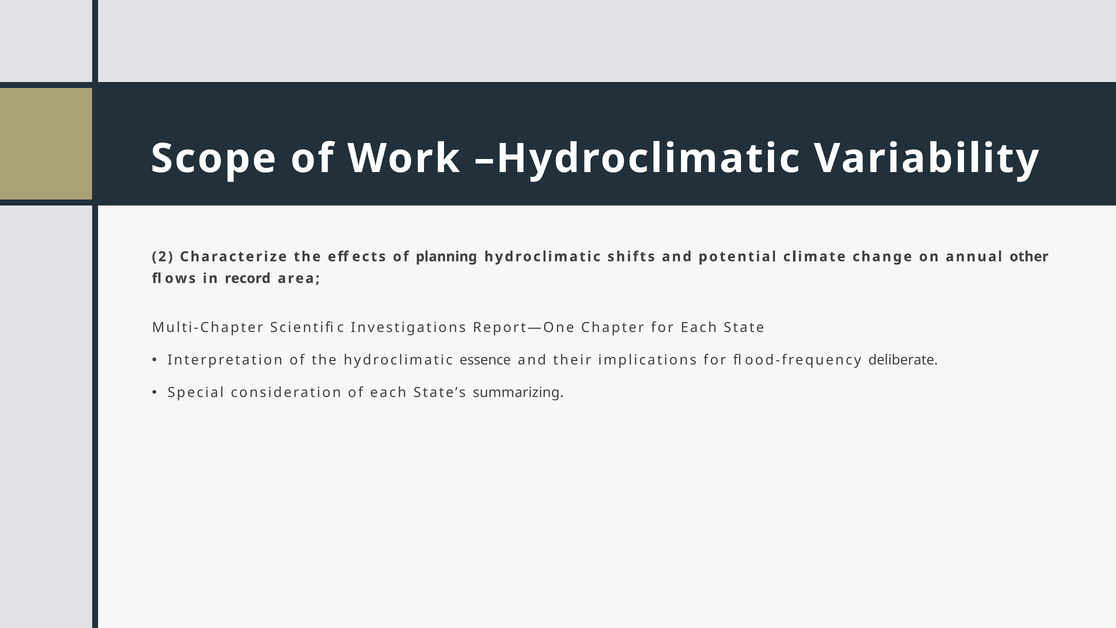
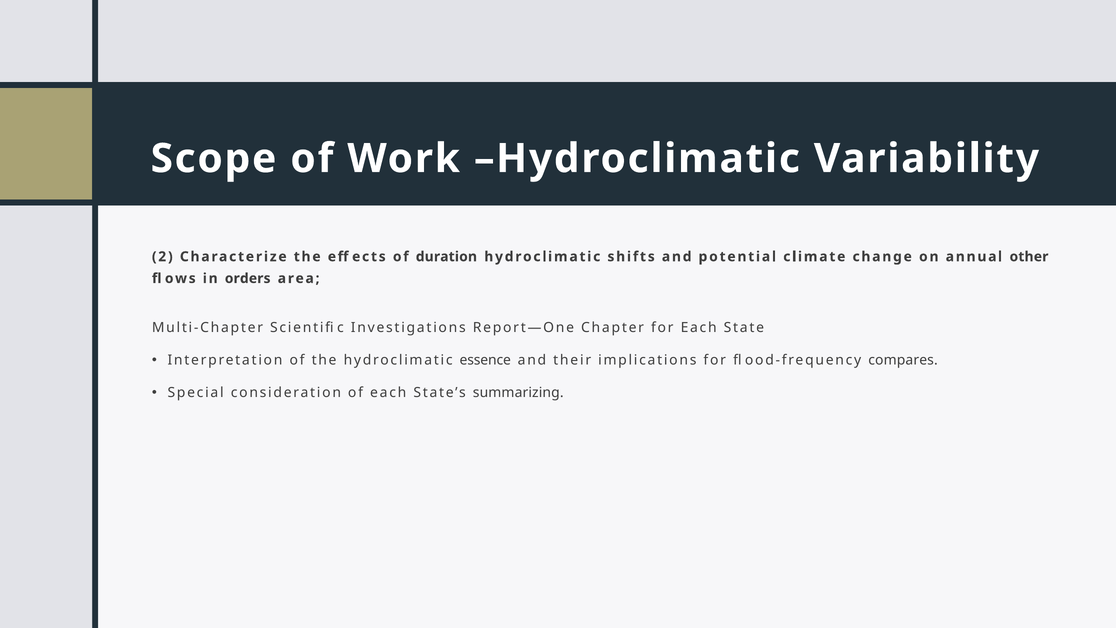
planning: planning -> duration
record: record -> orders
deliberate: deliberate -> compares
